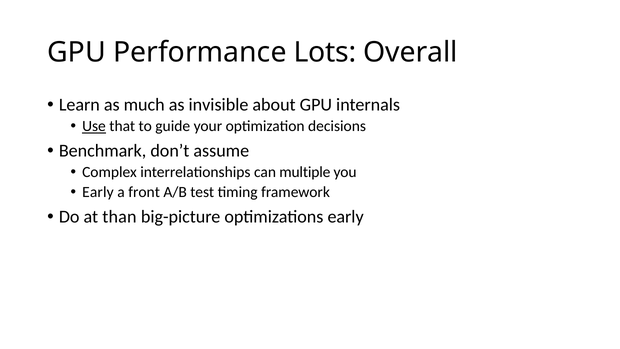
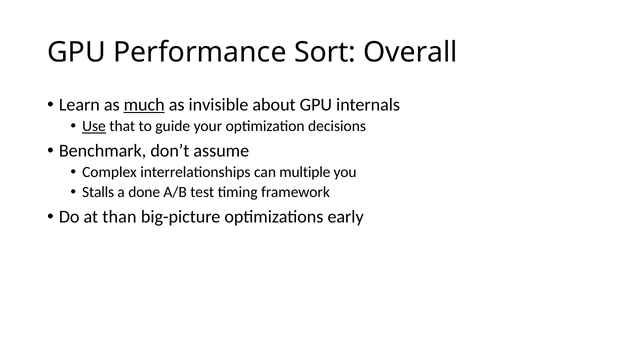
Lots: Lots -> Sort
much underline: none -> present
Early at (98, 192): Early -> Stalls
front: front -> done
